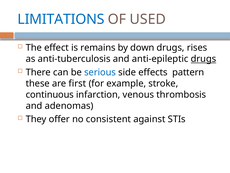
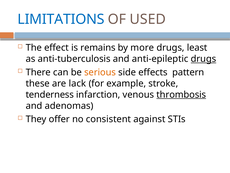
down: down -> more
rises: rises -> least
serious colour: blue -> orange
first: first -> lack
continuous: continuous -> tenderness
thrombosis underline: none -> present
